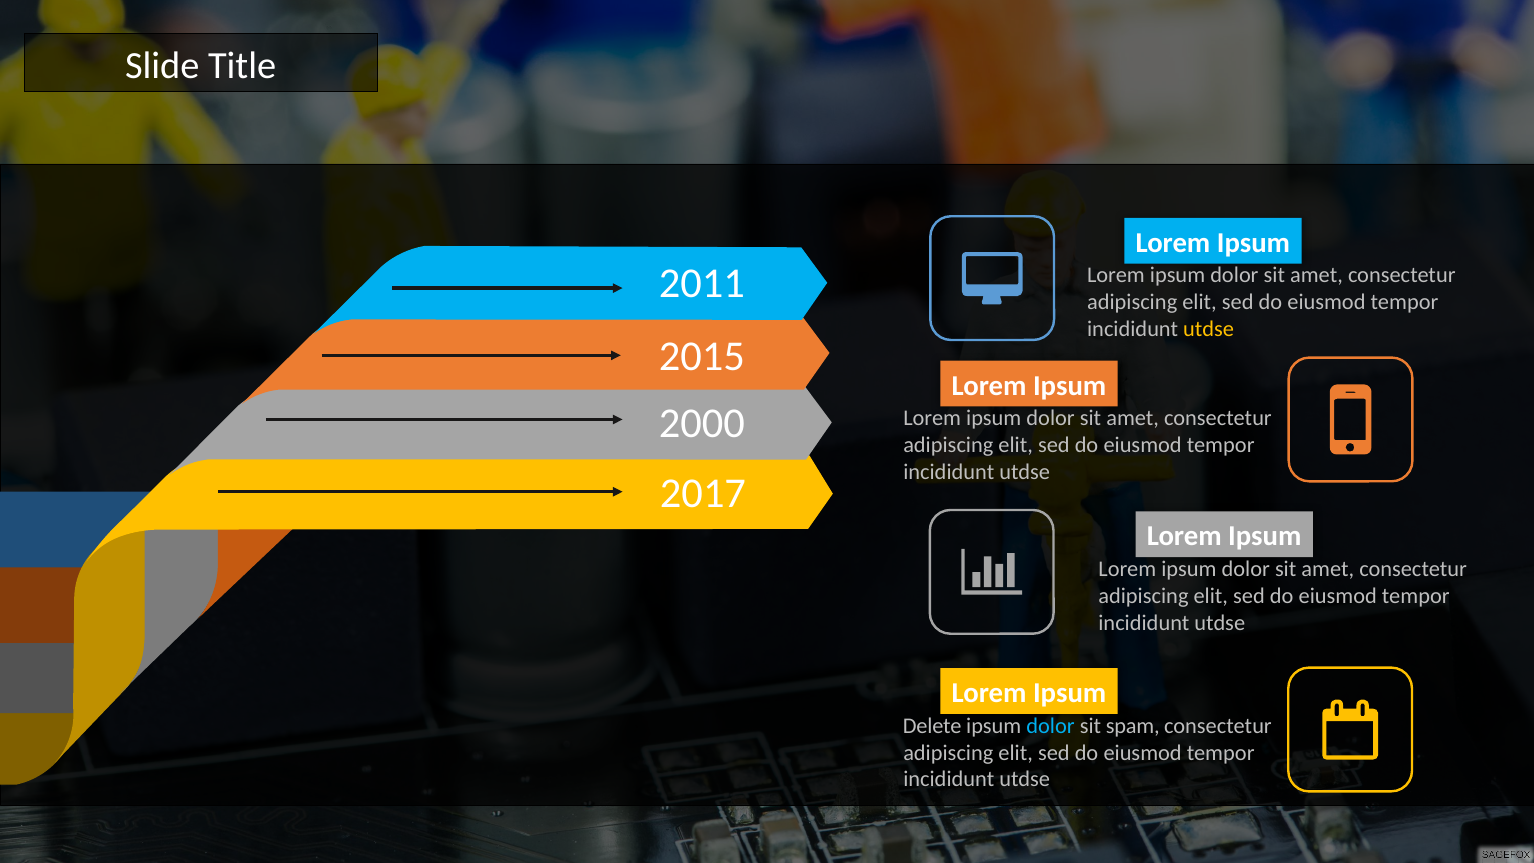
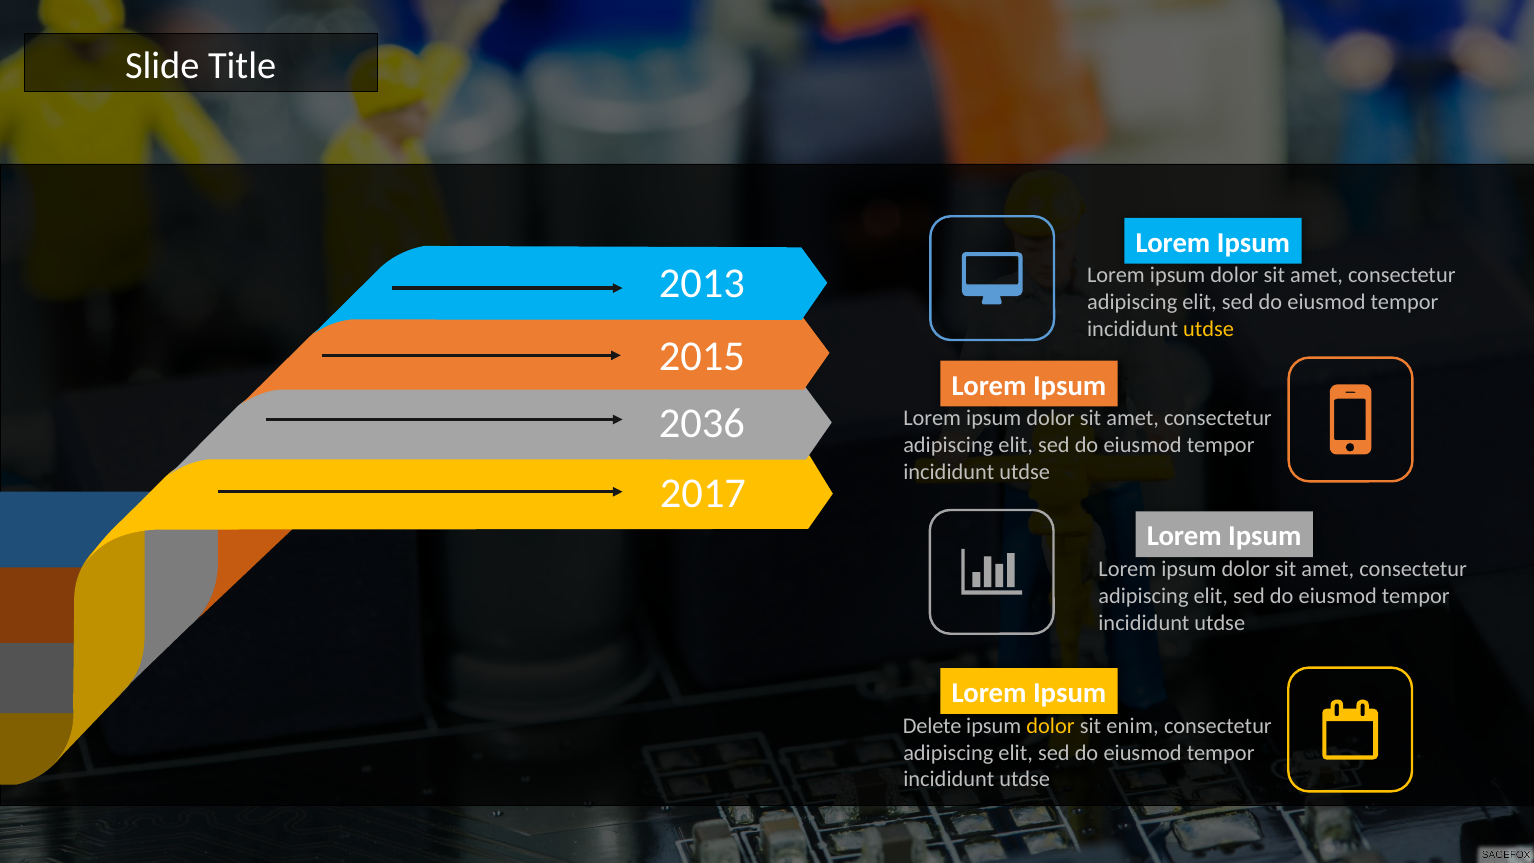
2011: 2011 -> 2013
2000: 2000 -> 2036
dolor at (1051, 726) colour: light blue -> yellow
spam: spam -> enim
